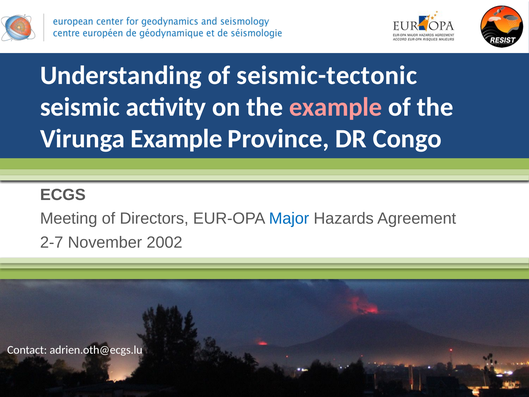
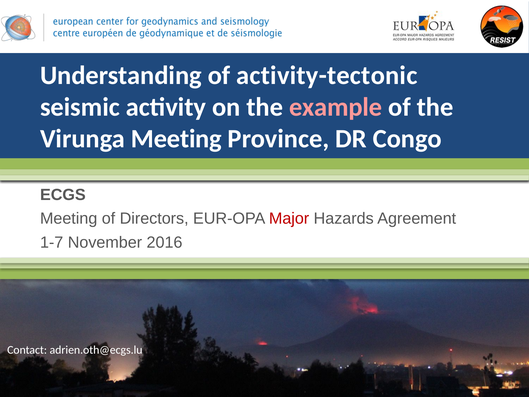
seismic-tectonic: seismic-tectonic -> activity-tectonic
Virunga Example: Example -> Meeting
Major colour: blue -> red
2-7: 2-7 -> 1-7
2002: 2002 -> 2016
